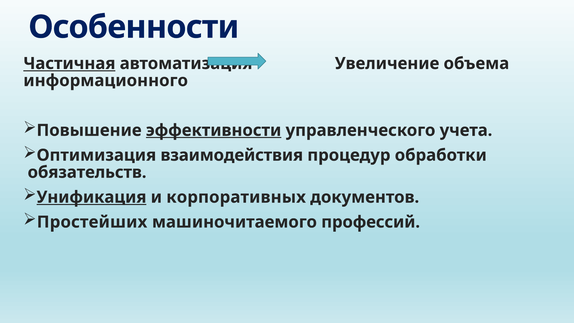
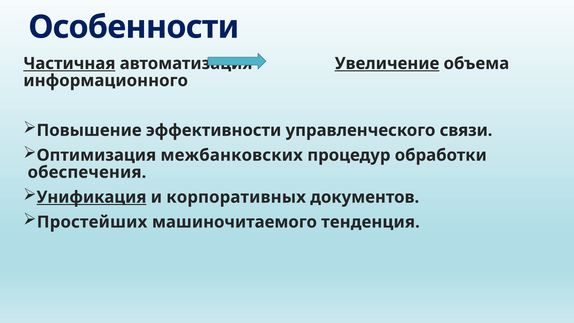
Увеличение underline: none -> present
эффективности underline: present -> none
учета: учета -> связи
взаимодействия: взаимодействия -> межбанковских
обязательств: обязательств -> обеспечения
профессий: профессий -> тенденция
